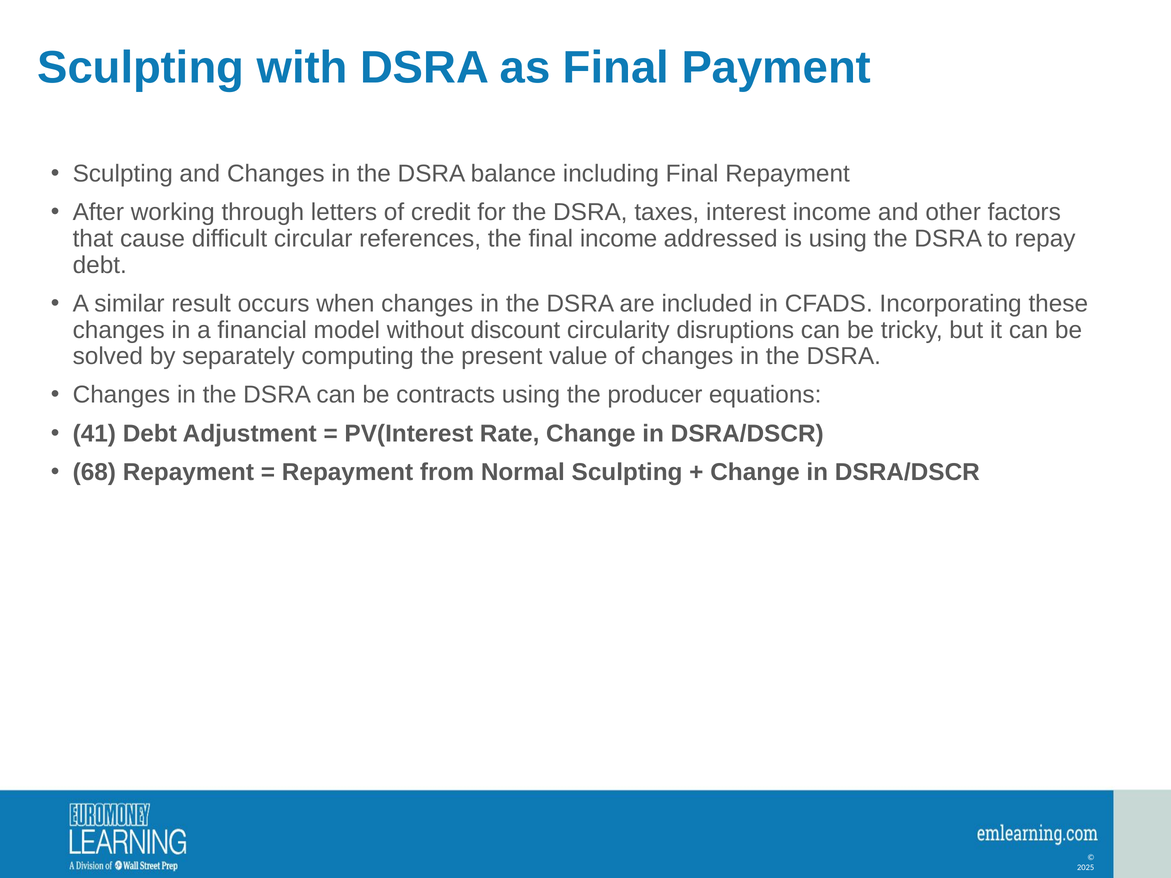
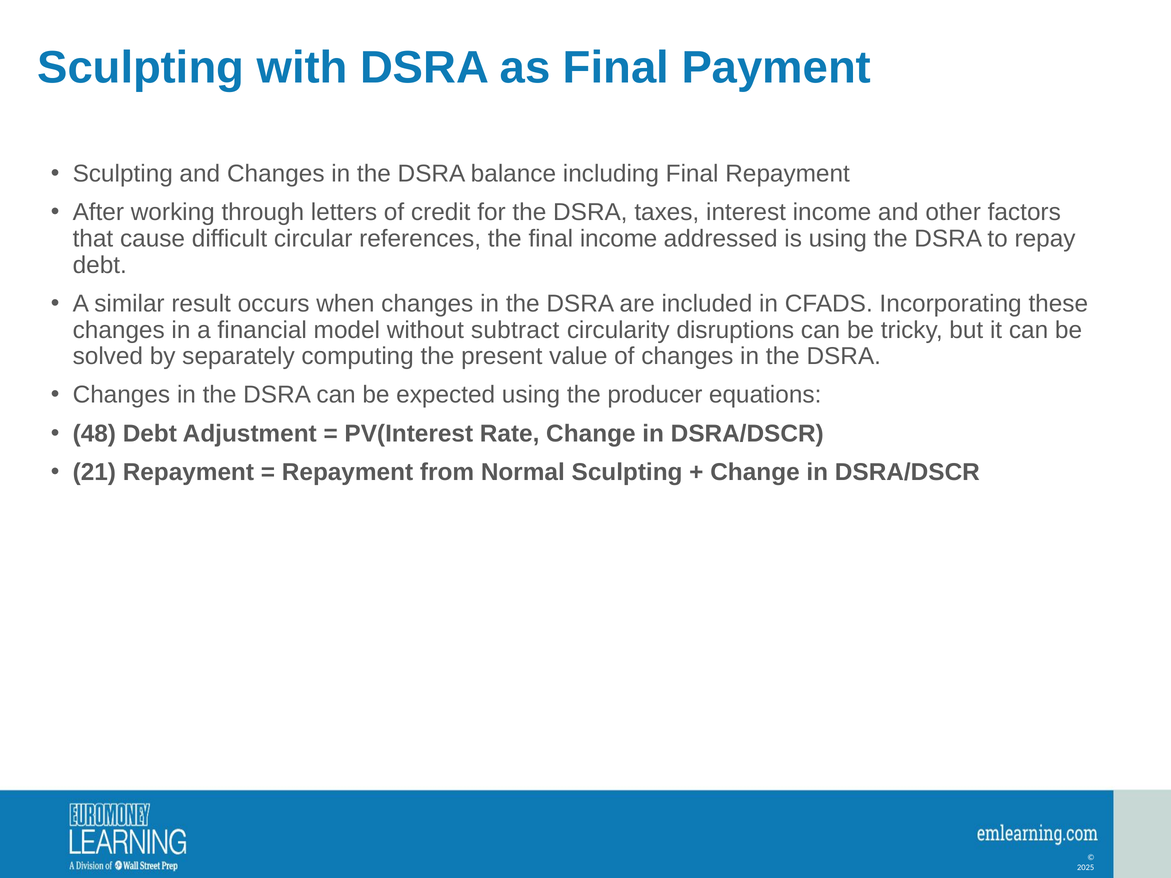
discount: discount -> subtract
contracts: contracts -> expected
41: 41 -> 48
68: 68 -> 21
